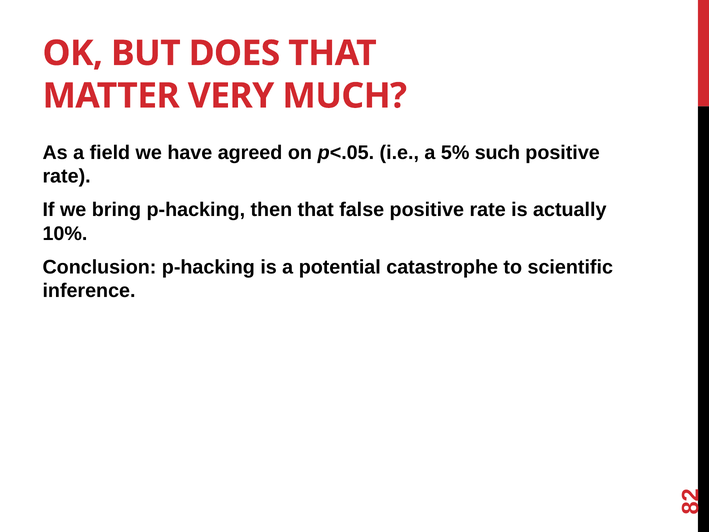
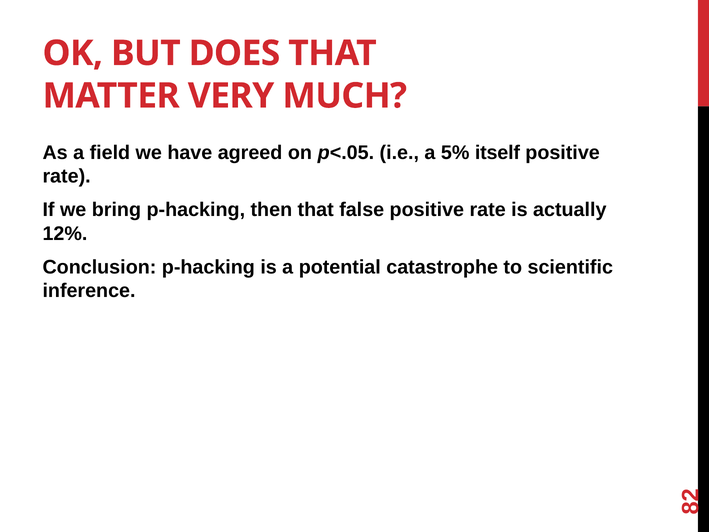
such: such -> itself
10%: 10% -> 12%
